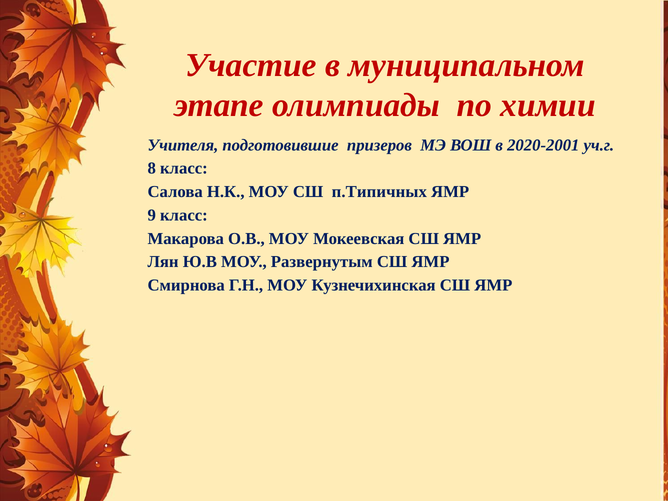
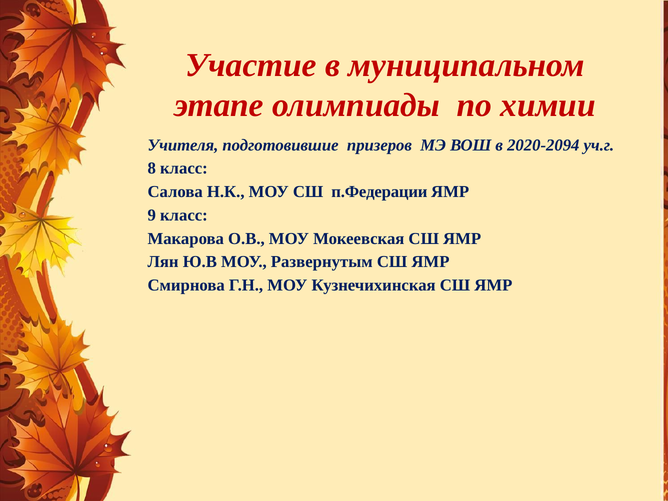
2020-2001: 2020-2001 -> 2020-2094
п.Типичных: п.Типичных -> п.Федерации
